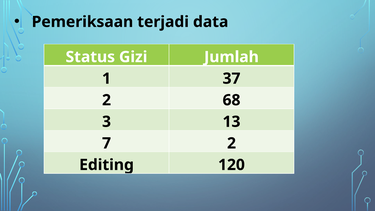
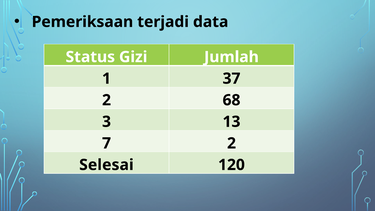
Editing: Editing -> Selesai
